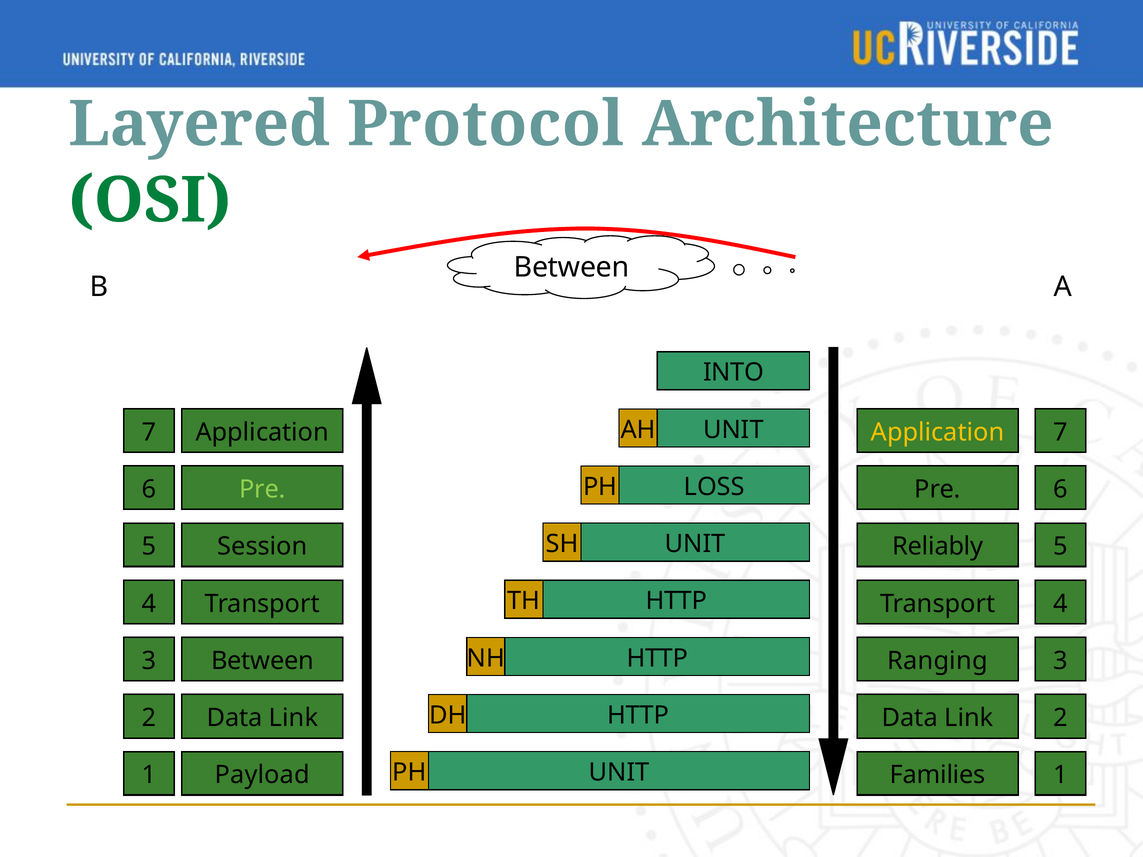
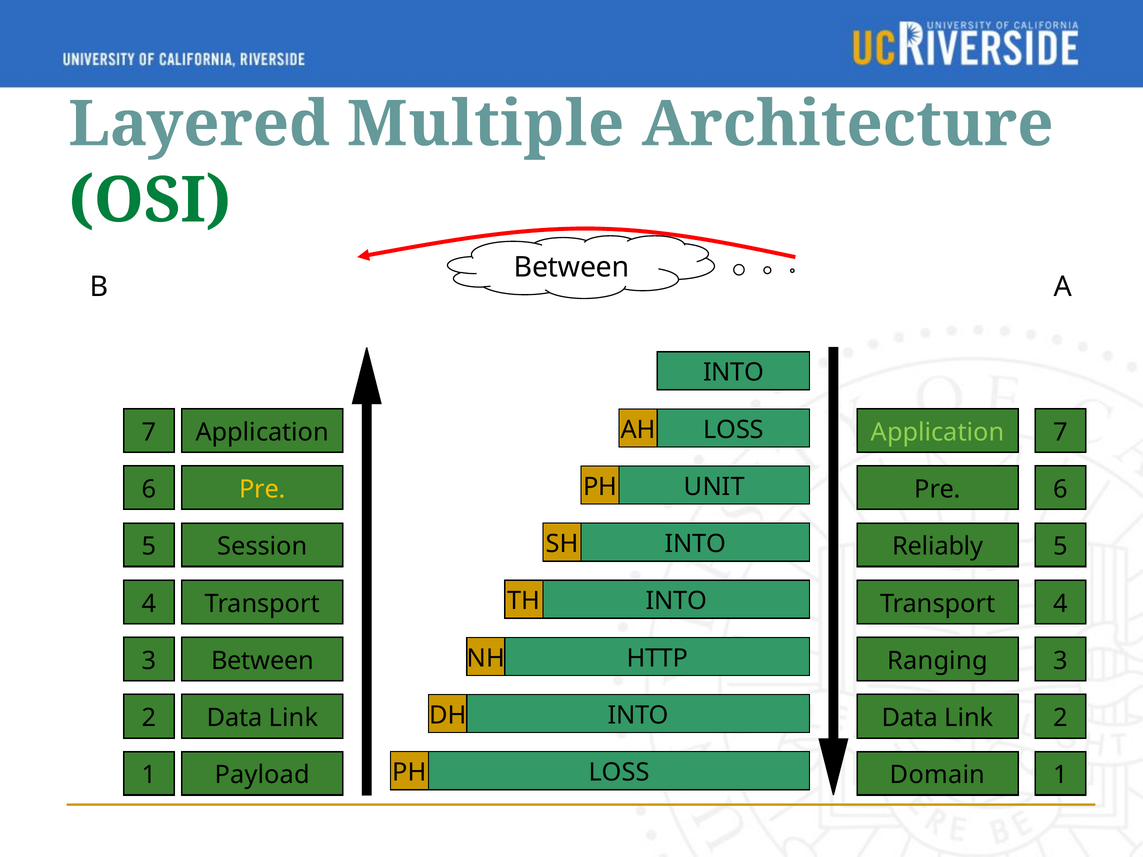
Protocol: Protocol -> Multiple
UNIT at (733, 430): UNIT -> LOSS
Application at (938, 432) colour: yellow -> light green
LOSS: LOSS -> UNIT
Pre at (262, 489) colour: light green -> yellow
UNIT at (695, 544): UNIT -> INTO
HTTP at (676, 601): HTTP -> INTO
HTTP at (638, 716): HTTP -> INTO
UNIT at (619, 773): UNIT -> LOSS
Families: Families -> Domain
